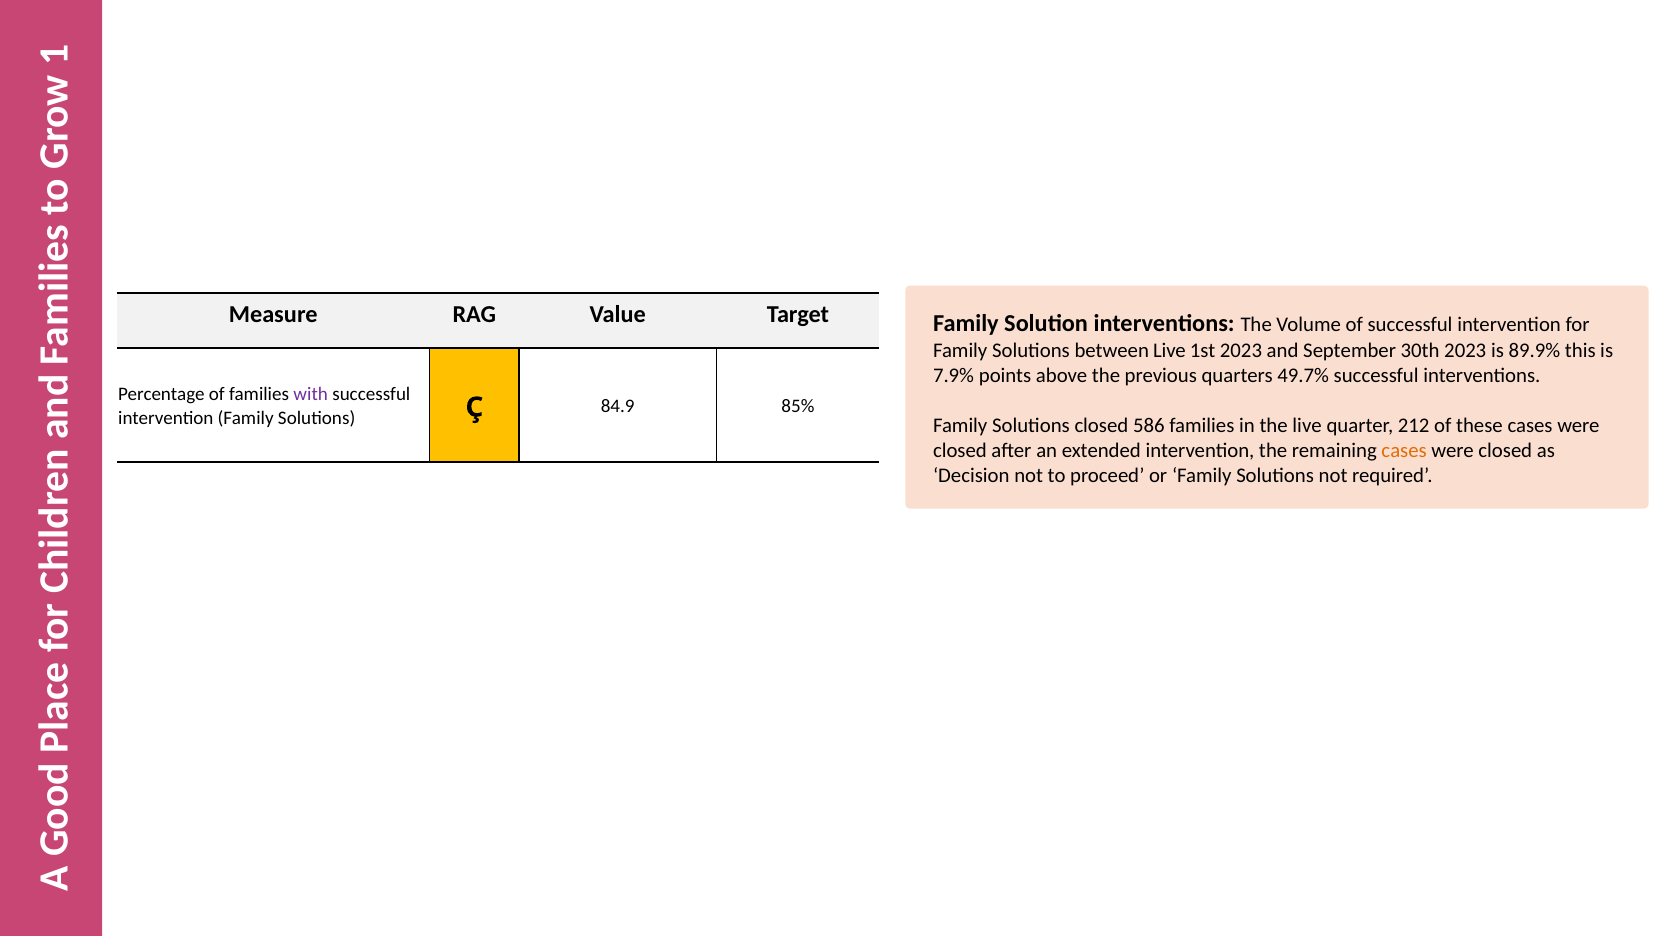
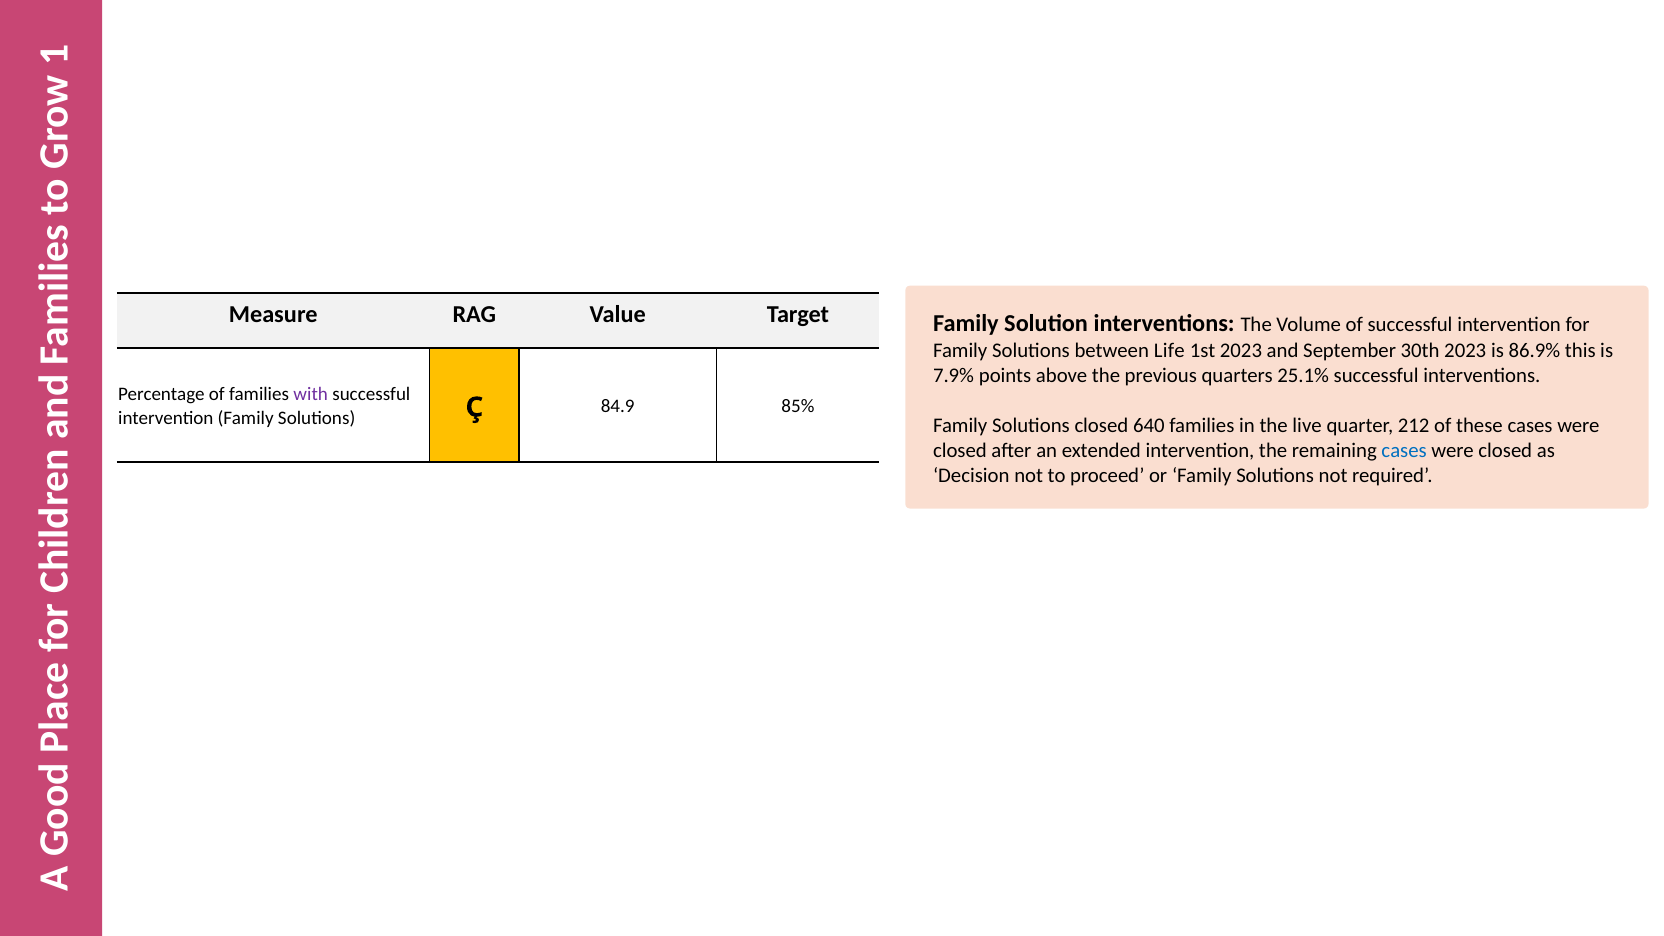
between Live: Live -> Life
89.9%: 89.9% -> 86.9%
49.7%: 49.7% -> 25.1%
586: 586 -> 640
cases at (1404, 450) colour: orange -> blue
